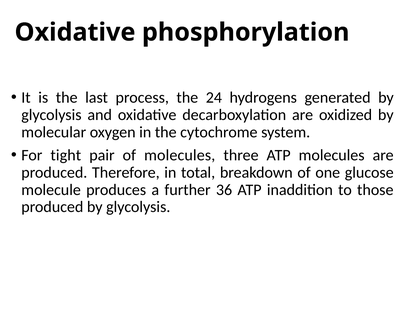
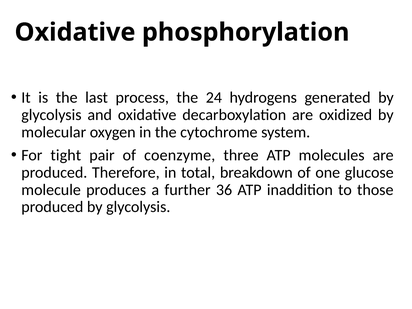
of molecules: molecules -> coenzyme
